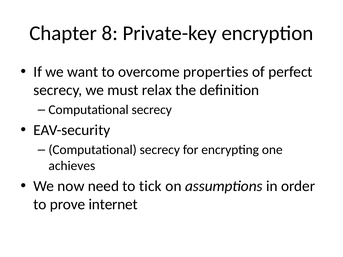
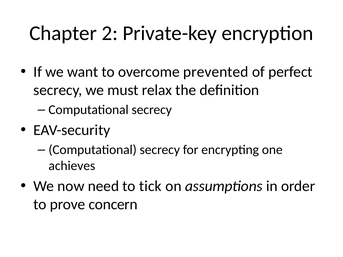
8: 8 -> 2
properties: properties -> prevented
internet: internet -> concern
